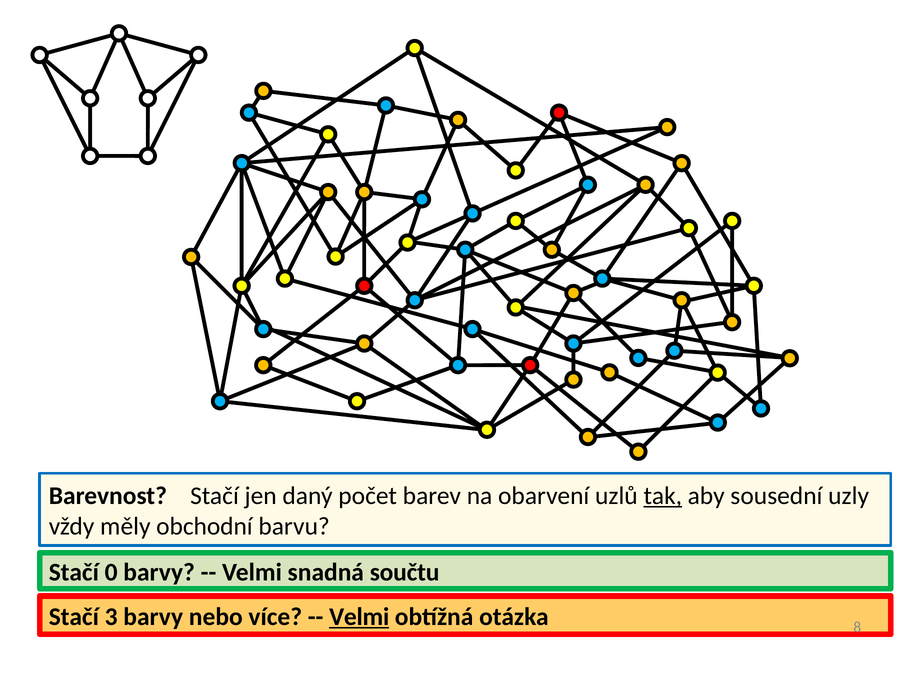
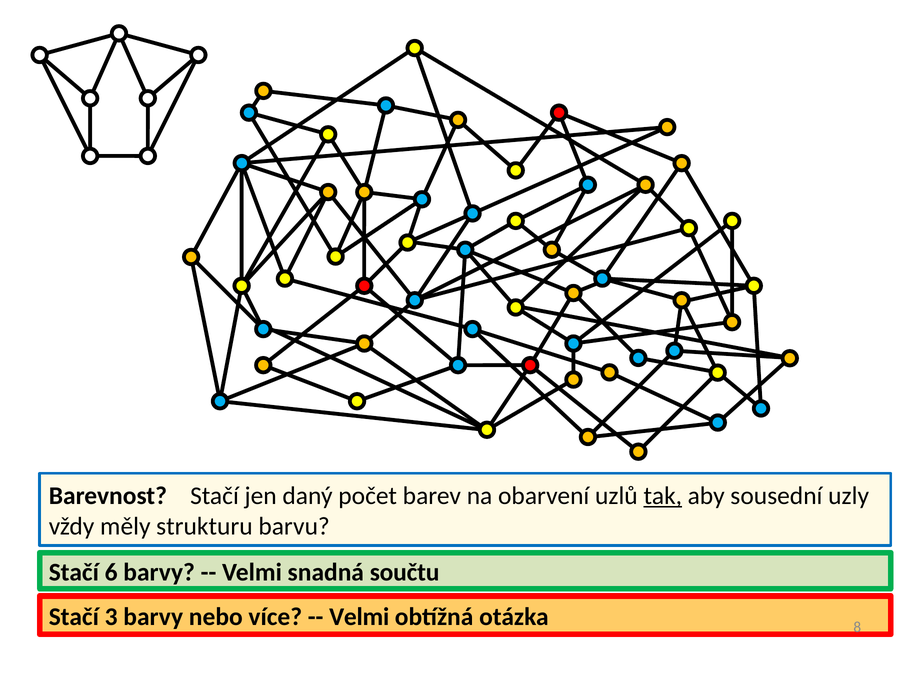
obchodní: obchodní -> strukturu
0: 0 -> 6
Velmi at (359, 617) underline: present -> none
